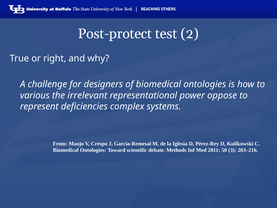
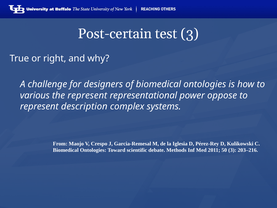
Post-protect: Post-protect -> Post-certain
test 2: 2 -> 3
the irrelevant: irrelevant -> represent
deficiencies: deficiencies -> description
